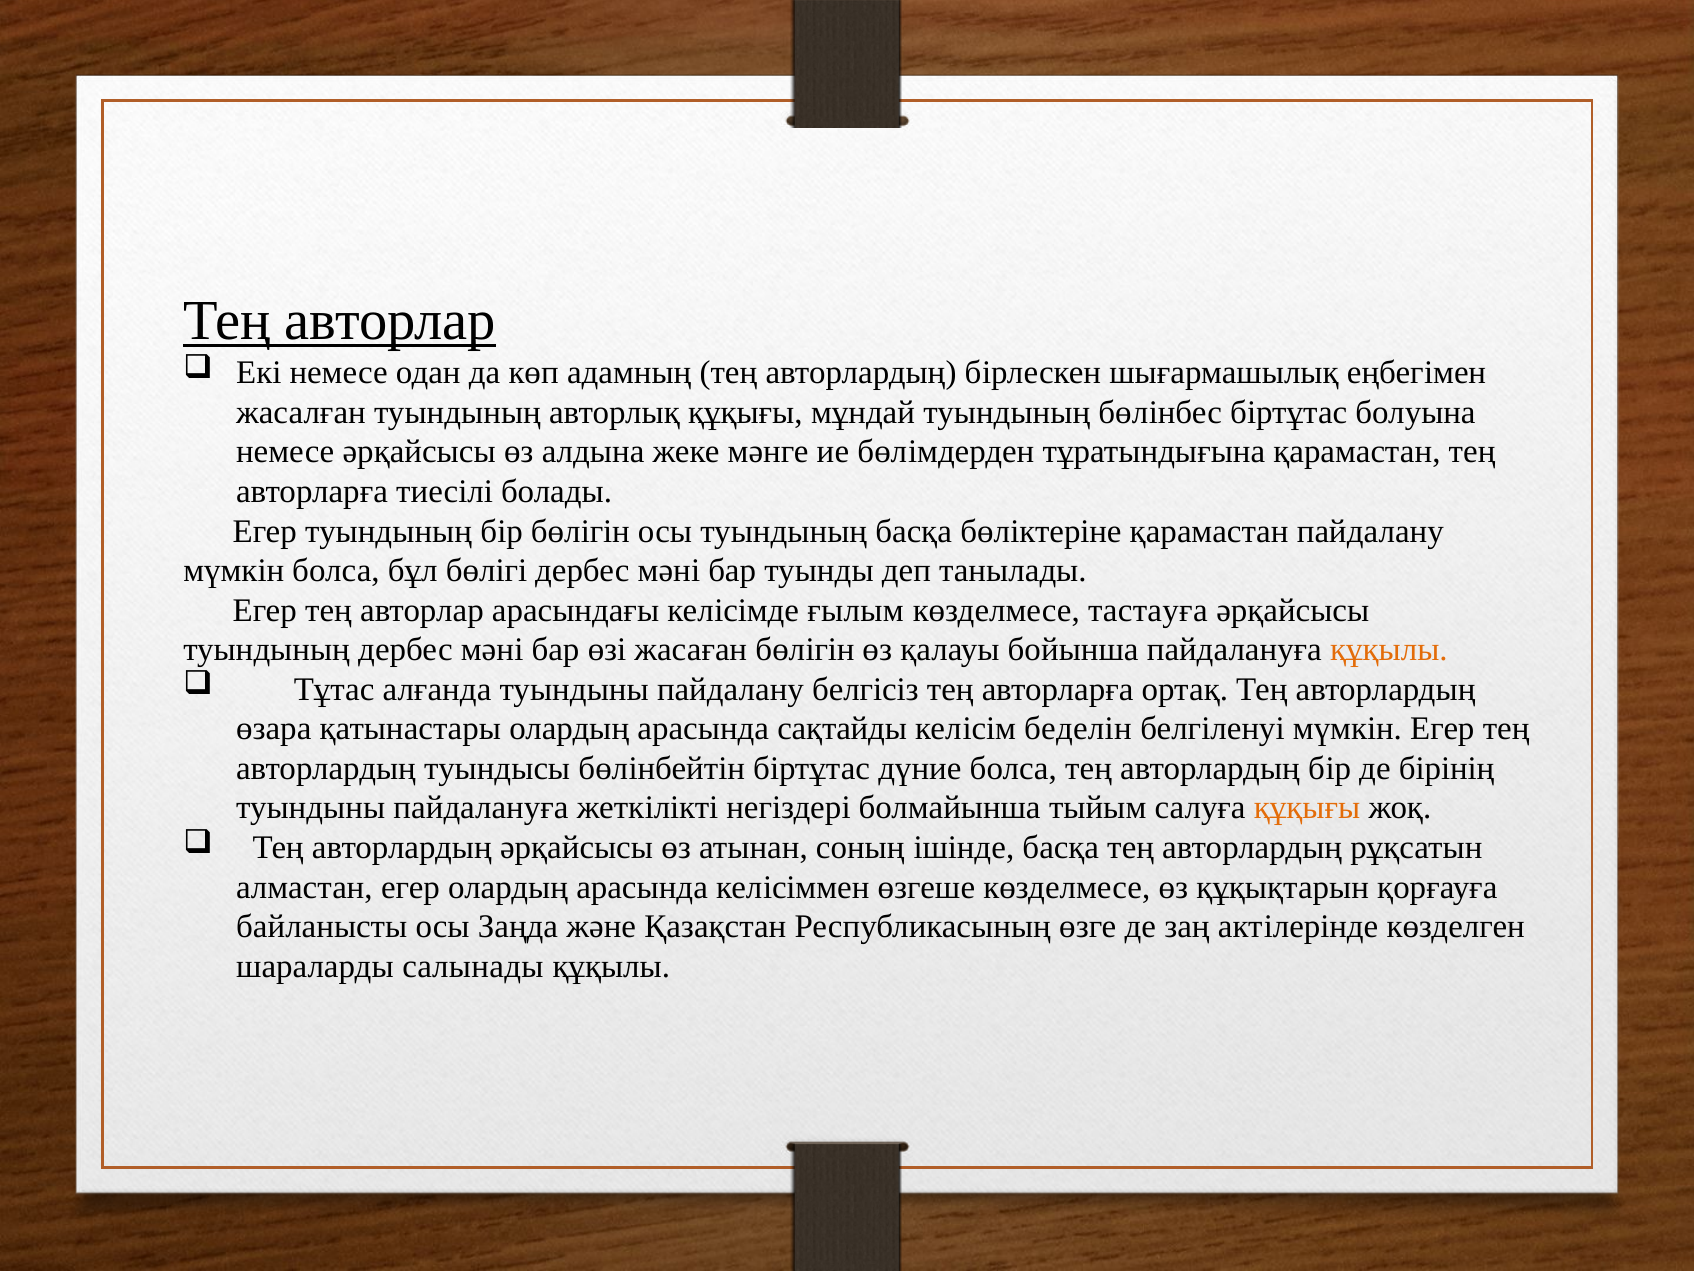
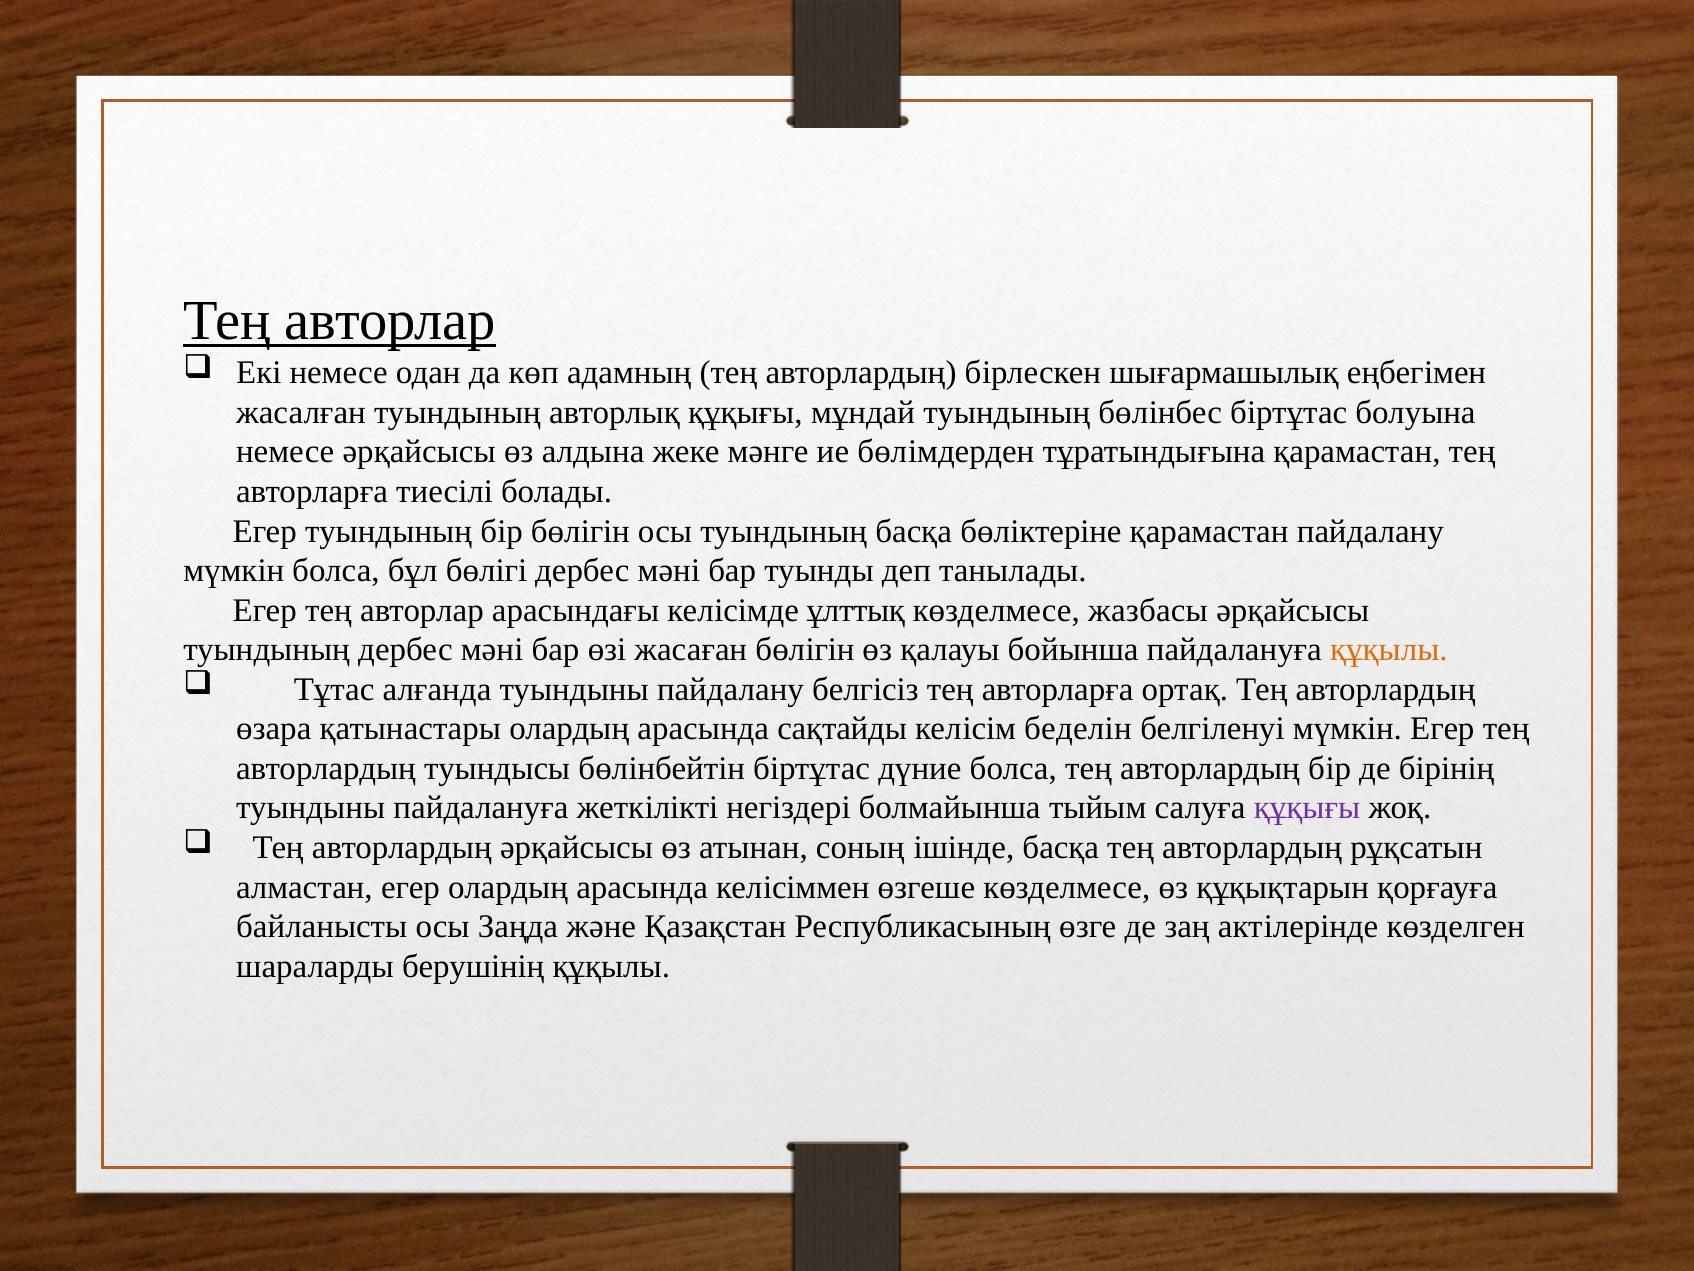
ғылым: ғылым -> ұлттық
тастауға: тастауға -> жазбасы
құқығы at (1307, 808) colour: orange -> purple
салынады: салынады -> берушінің
